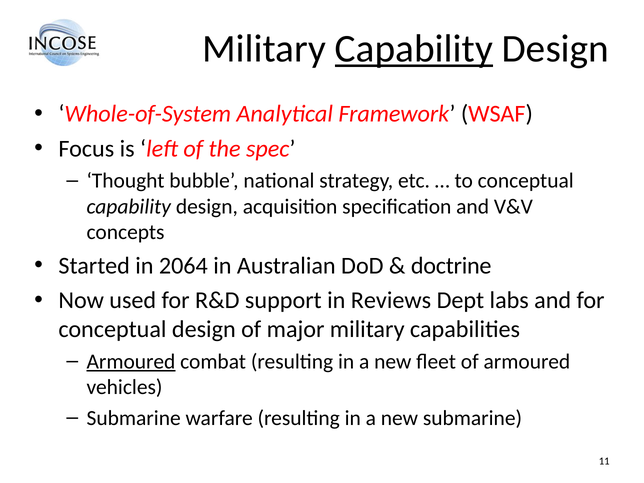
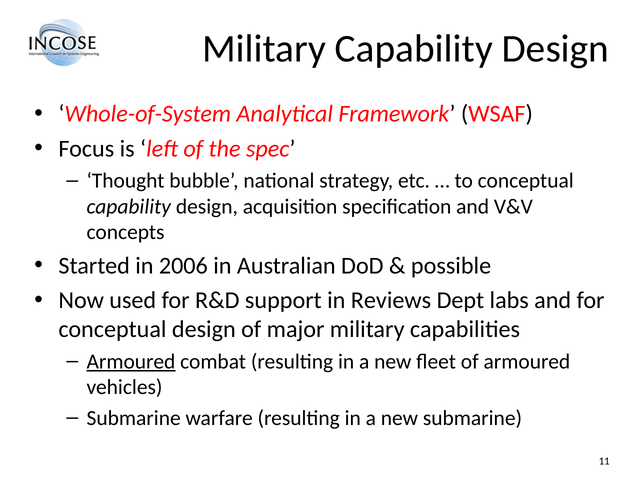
Capability at (414, 49) underline: present -> none
2064: 2064 -> 2006
doctrine: doctrine -> possible
